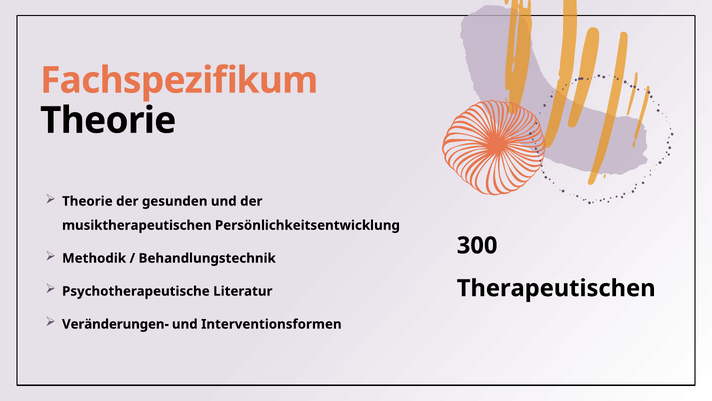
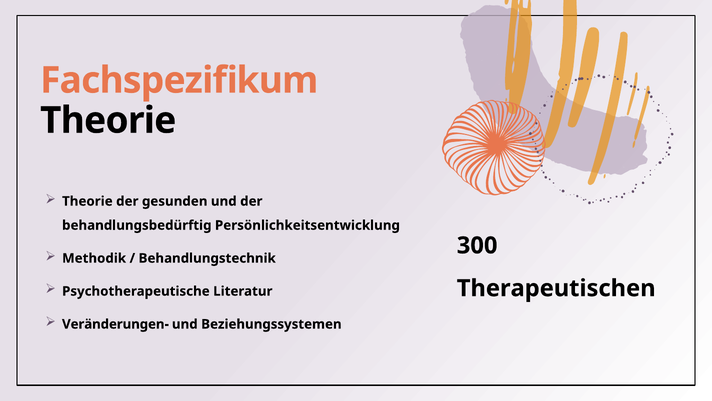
musiktherapeutischen: musiktherapeutischen -> behandlungsbedürftig
Interventionsformen: Interventionsformen -> Beziehungssystemen
